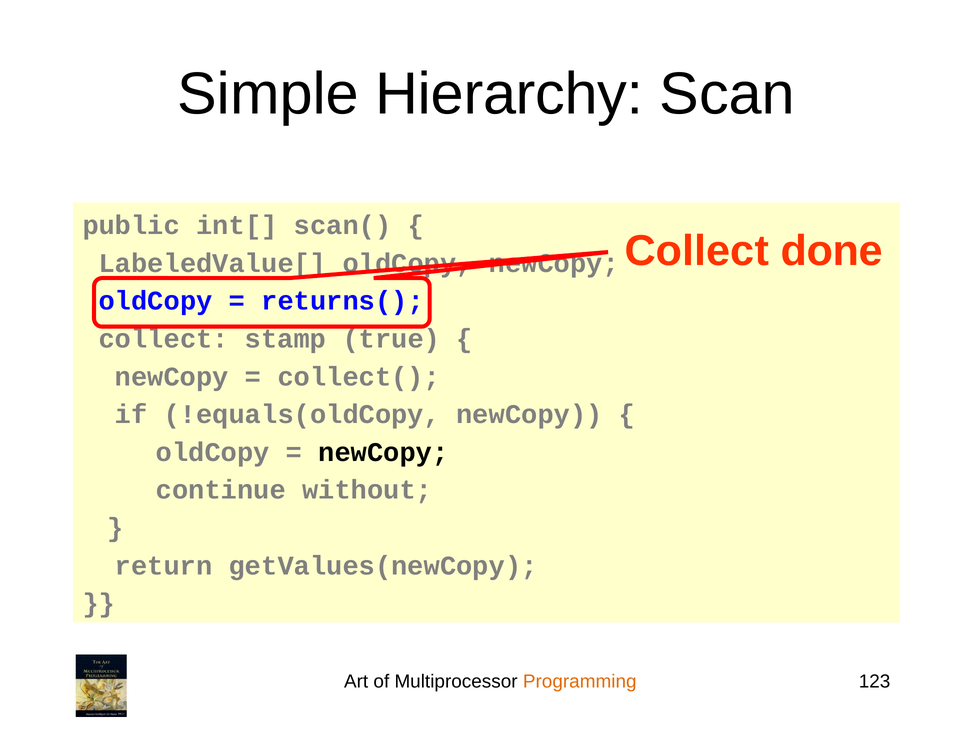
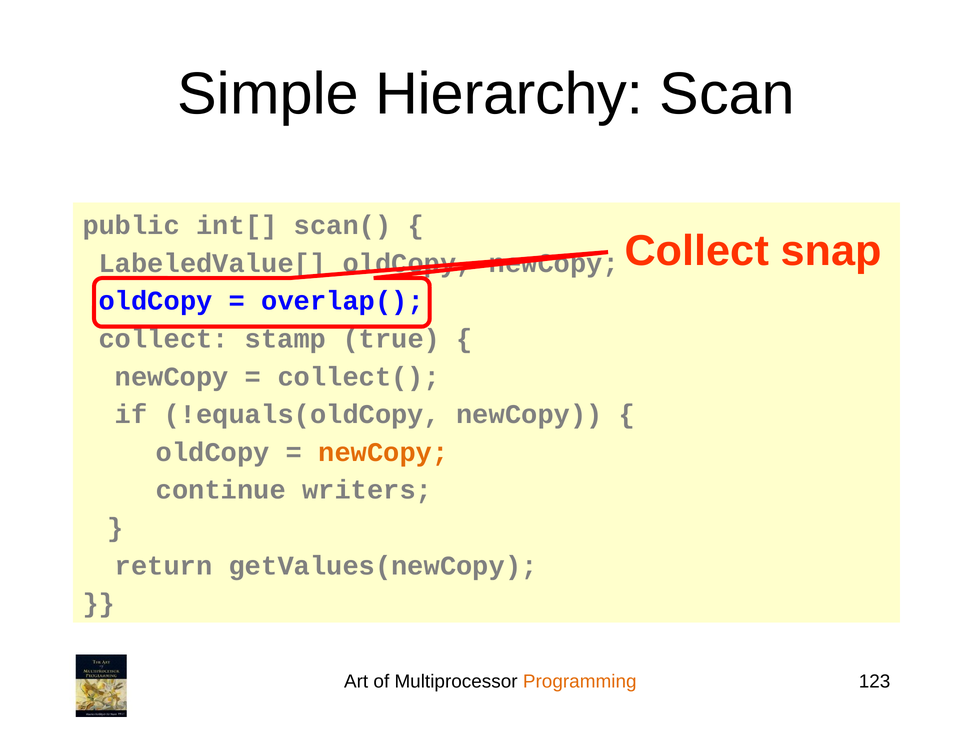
done: done -> snap
returns(: returns( -> overlap(
newCopy at (383, 453) colour: black -> orange
without: without -> writers
